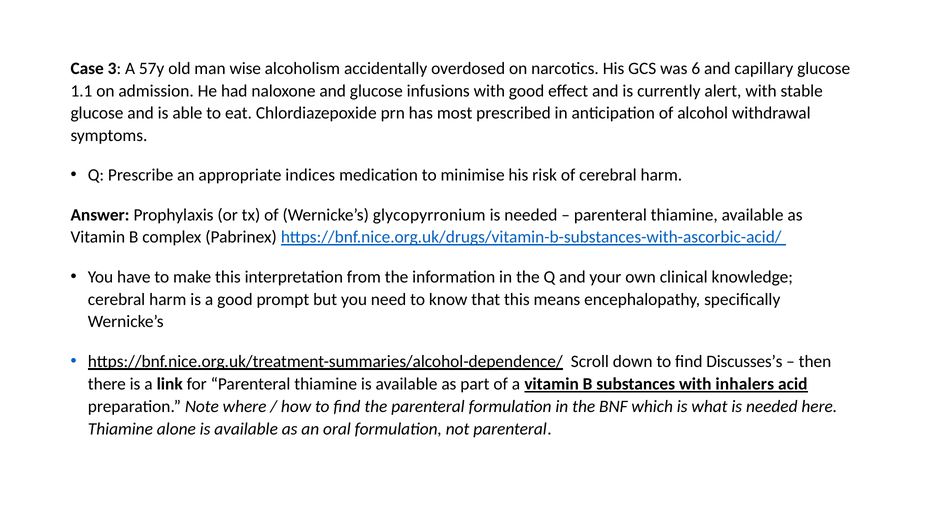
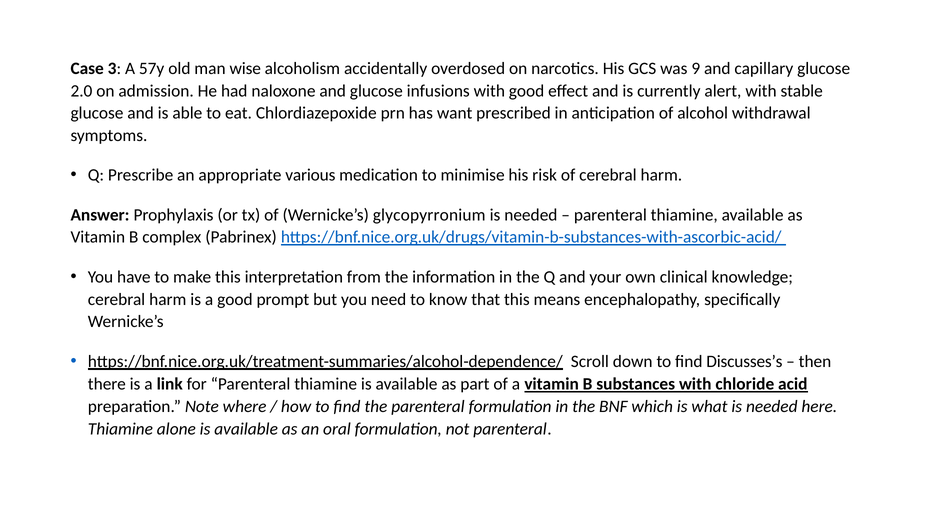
6: 6 -> 9
1.1: 1.1 -> 2.0
most: most -> want
indices: indices -> various
inhalers: inhalers -> chloride
